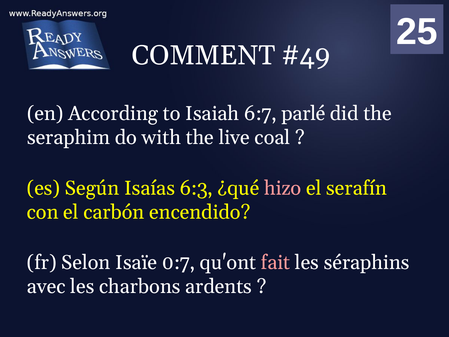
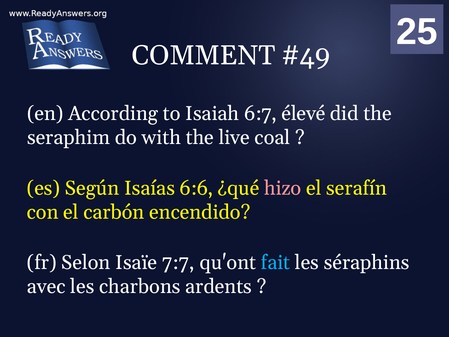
parlé: parlé -> élevé
6:3: 6:3 -> 6:6
0:7: 0:7 -> 7:7
fait colour: pink -> light blue
